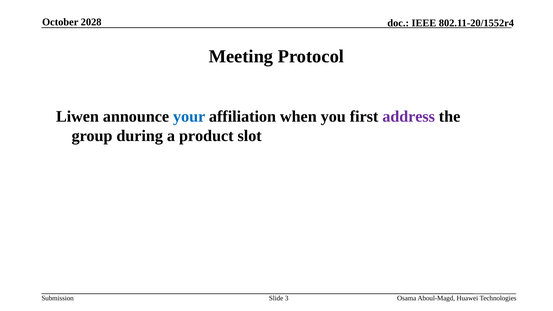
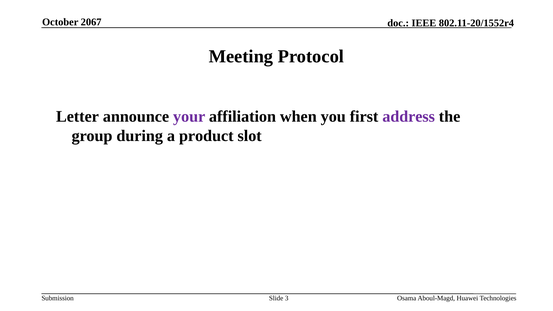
2028: 2028 -> 2067
Liwen: Liwen -> Letter
your colour: blue -> purple
